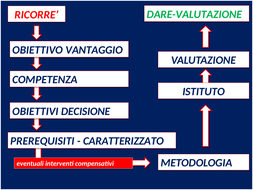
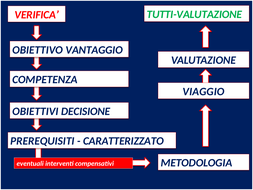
DARE-VALUTAZIONE: DARE-VALUTAZIONE -> TUTTI-VALUTAZIONE
RICORRE: RICORRE -> VERIFICA
ISTITUTO: ISTITUTO -> VIAGGIO
